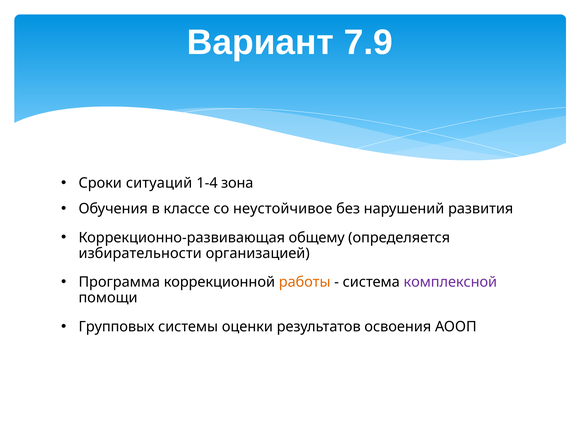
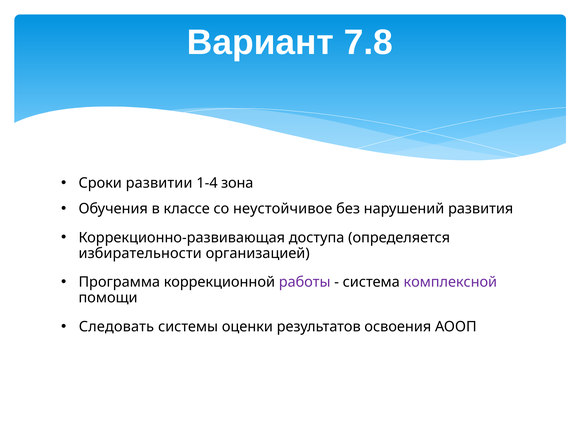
7.9: 7.9 -> 7.8
ситуаций: ситуаций -> развитии
общему: общему -> доступа
работы colour: orange -> purple
Групповых: Групповых -> Следовать
